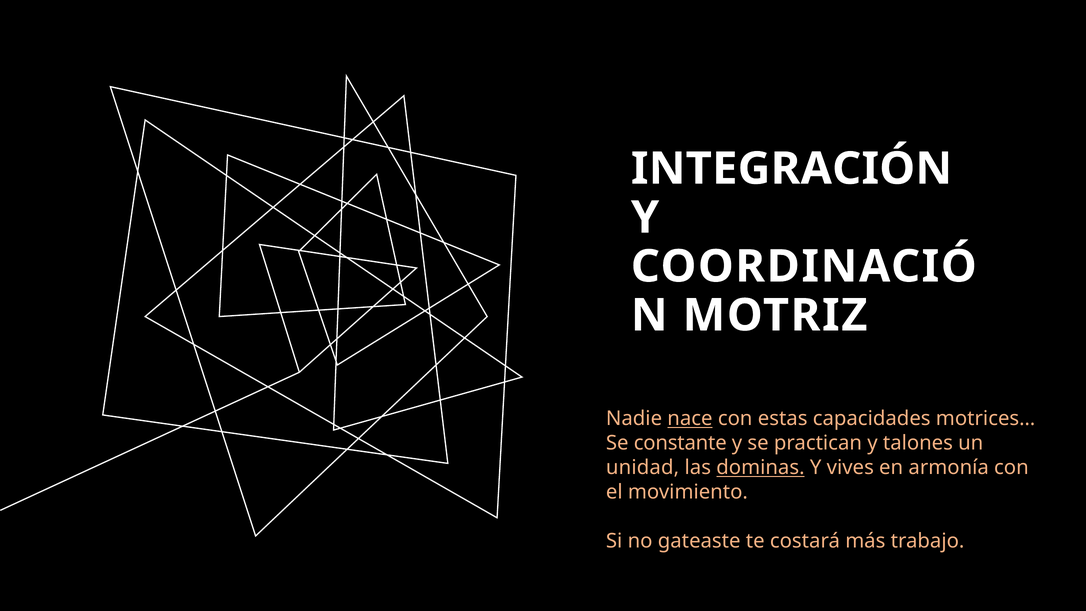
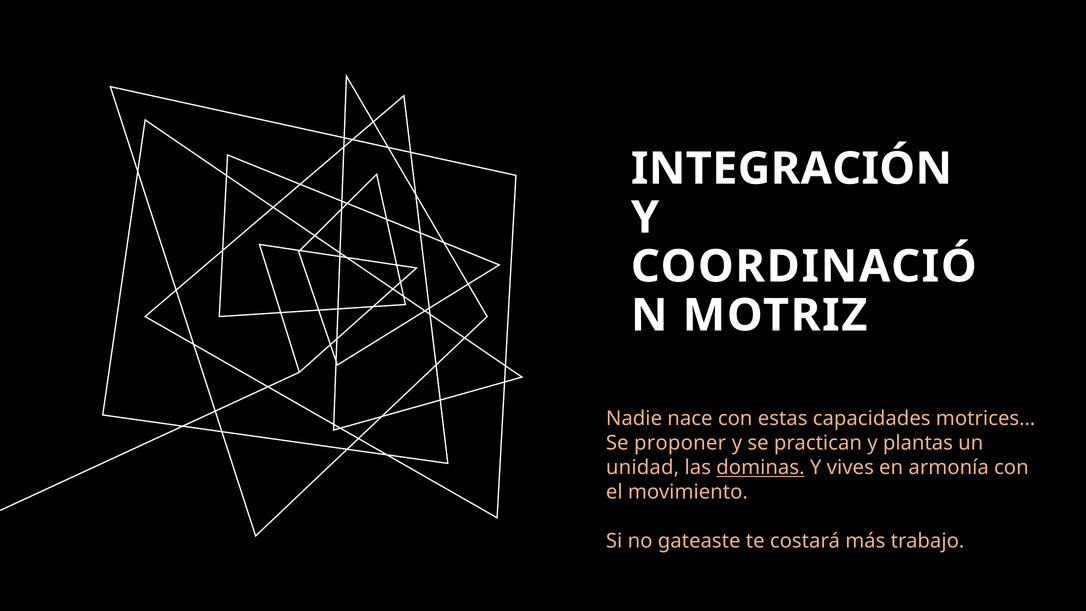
nace underline: present -> none
constante: constante -> proponer
talones: talones -> plantas
